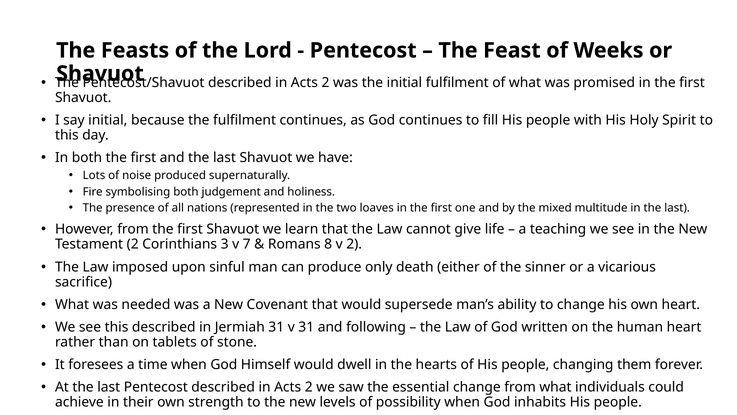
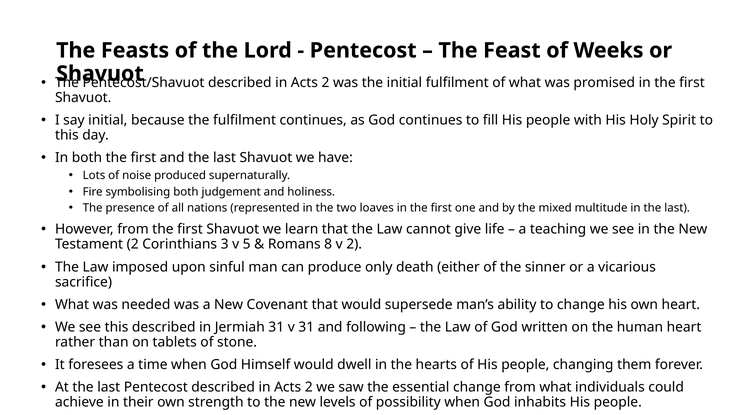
7: 7 -> 5
